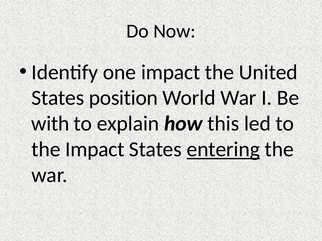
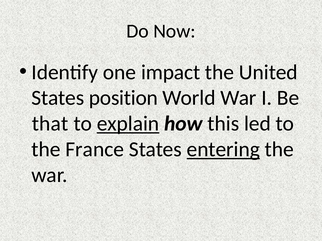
with: with -> that
explain underline: none -> present
the Impact: Impact -> France
